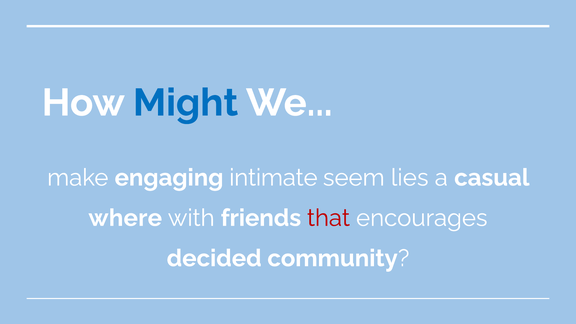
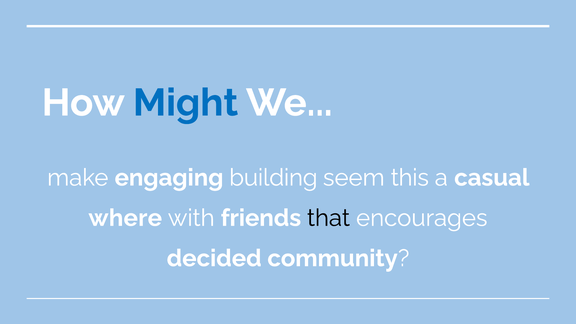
intimate: intimate -> building
lies: lies -> this
that colour: red -> black
